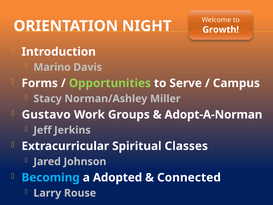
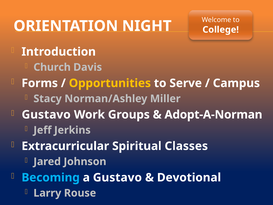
Growth: Growth -> College
Marino: Marino -> Church
Opportunities colour: light green -> yellow
a Adopted: Adopted -> Gustavo
Connected: Connected -> Devotional
